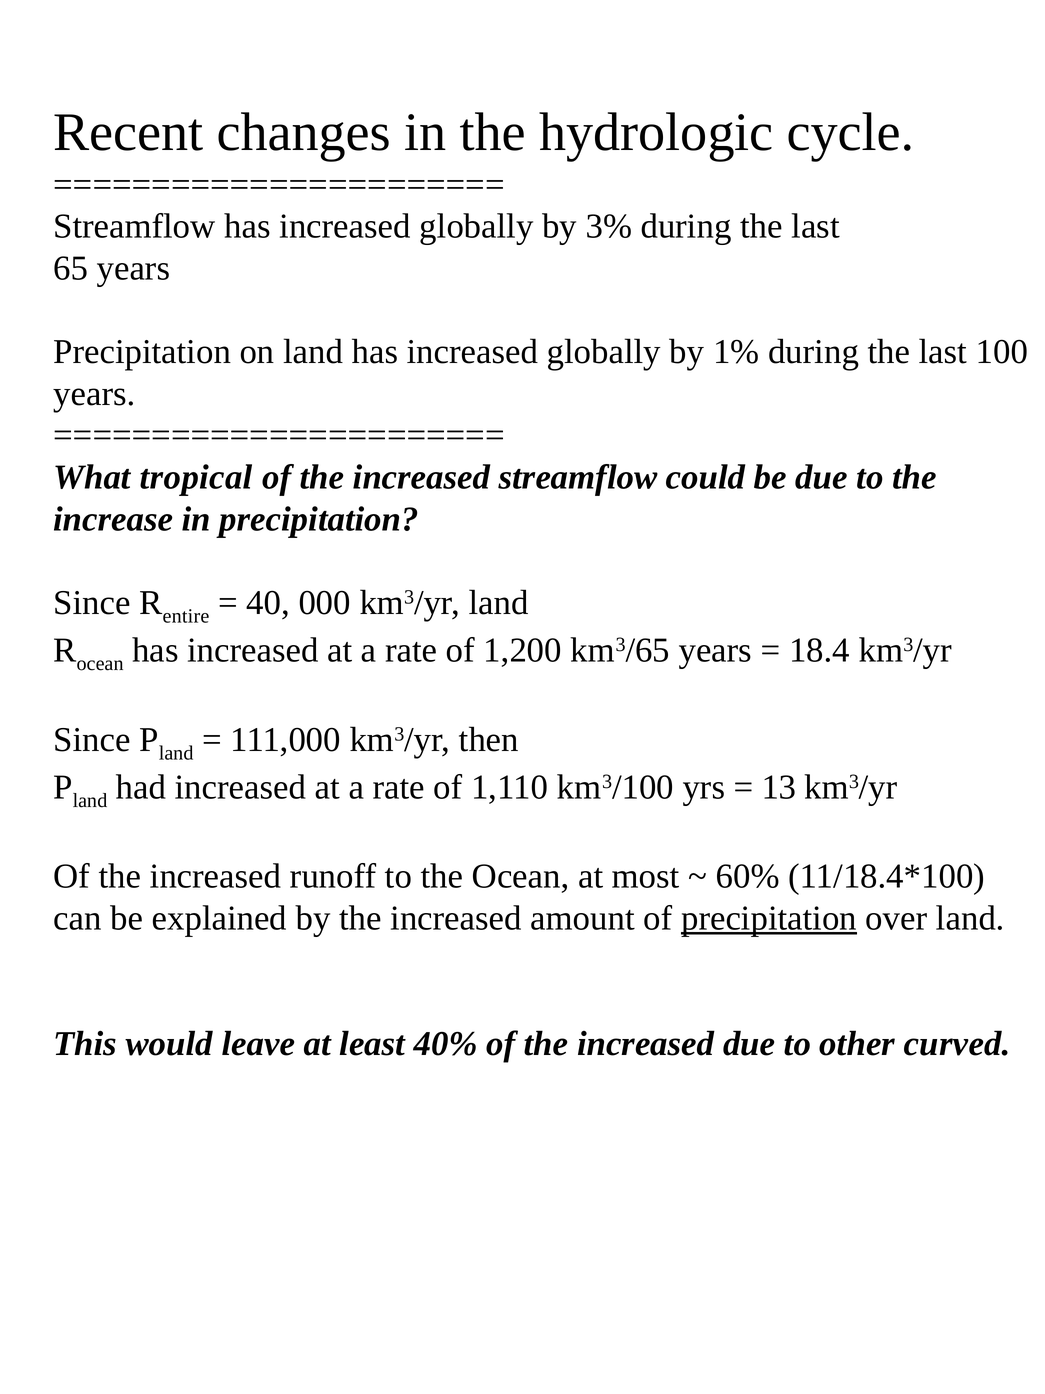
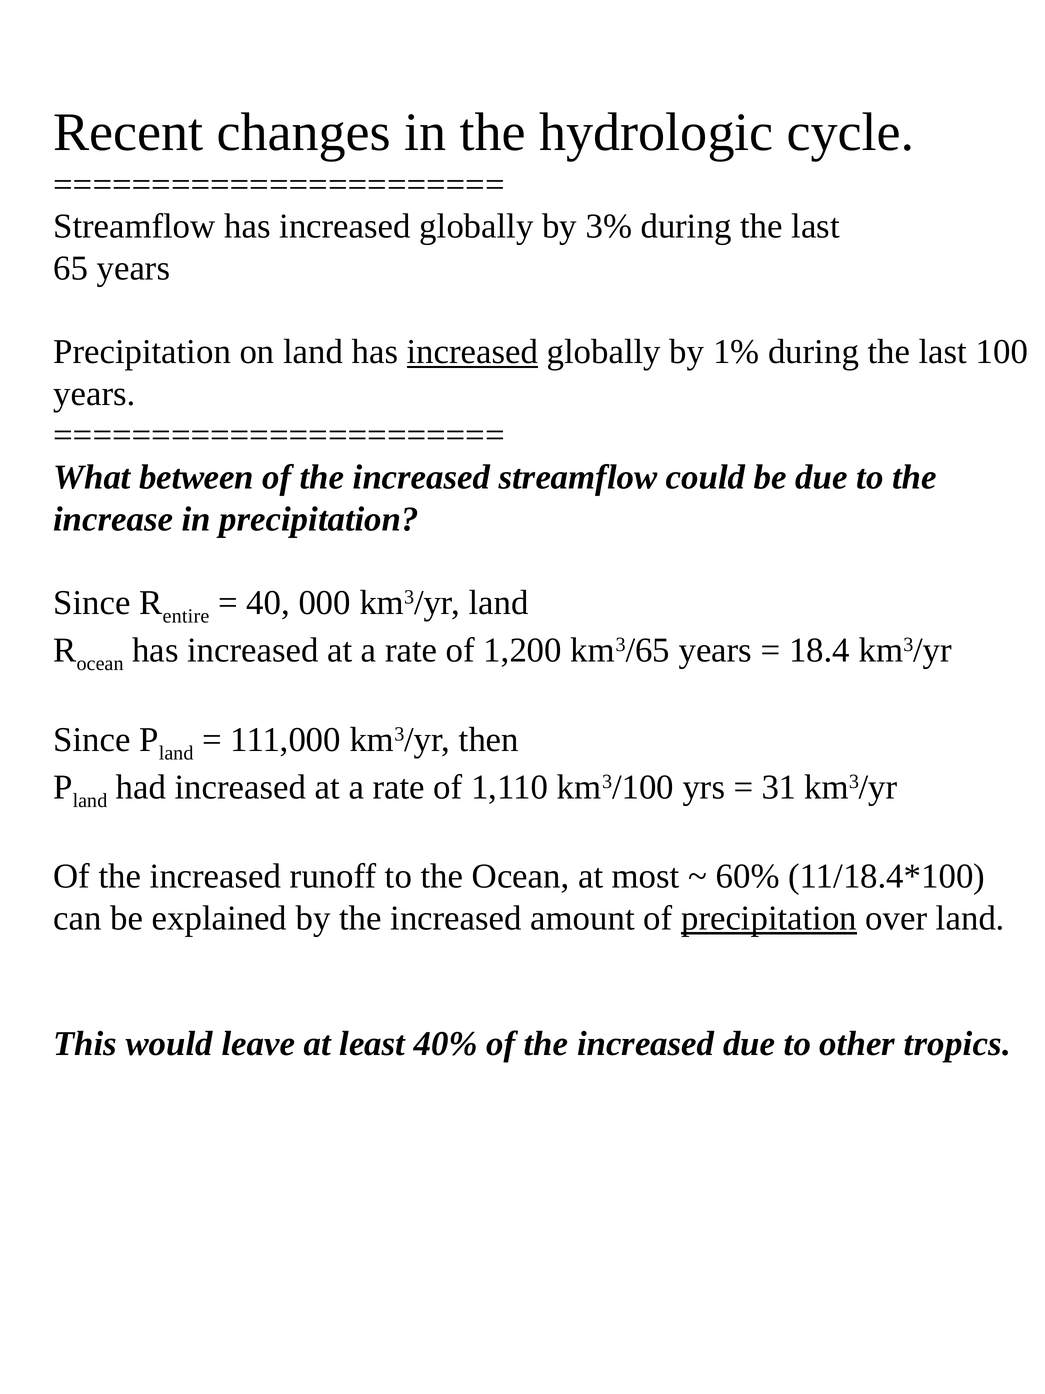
increased at (472, 352) underline: none -> present
tropical: tropical -> between
13: 13 -> 31
curved: curved -> tropics
